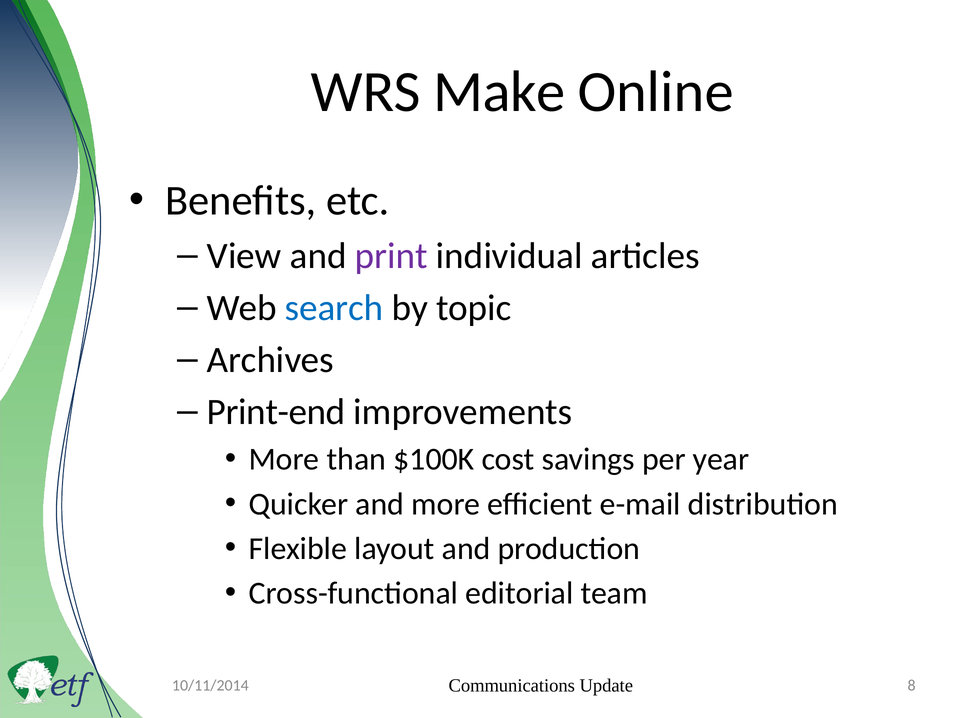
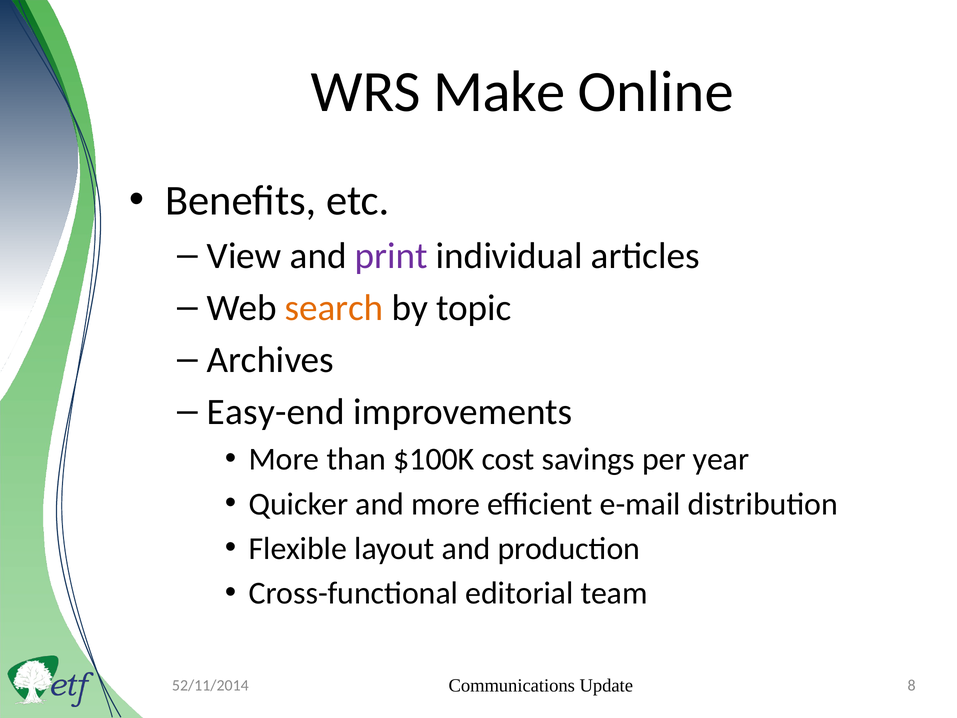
search colour: blue -> orange
Print-end: Print-end -> Easy-end
10/11/2014: 10/11/2014 -> 52/11/2014
